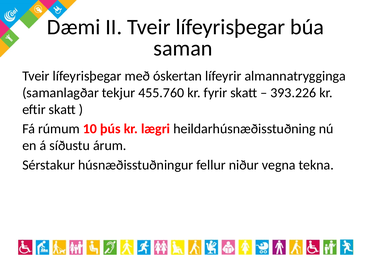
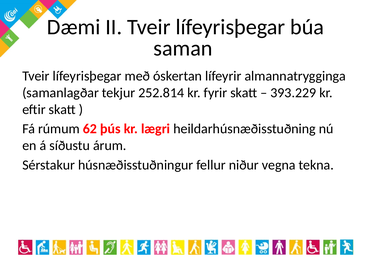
455.760: 455.760 -> 252.814
393.226: 393.226 -> 393.229
10: 10 -> 62
